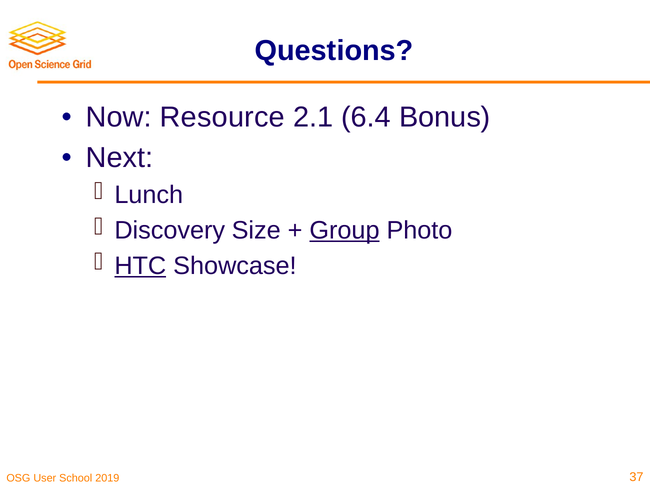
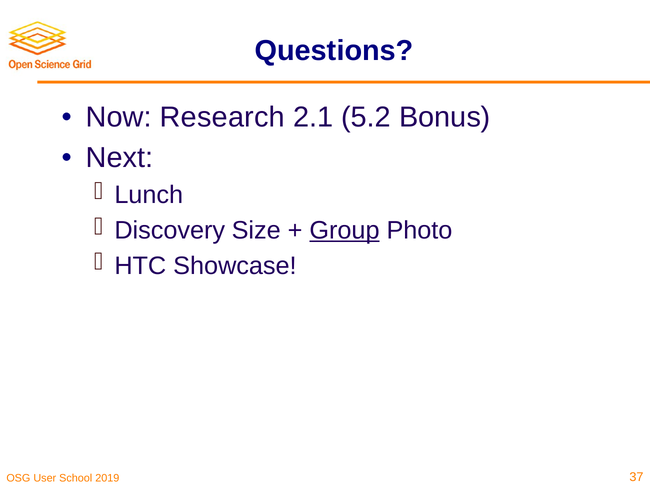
Resource: Resource -> Research
6.4: 6.4 -> 5.2
HTC underline: present -> none
